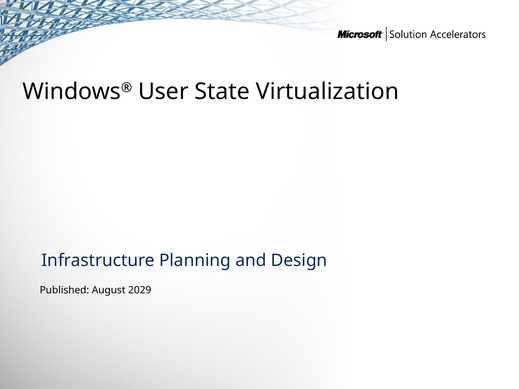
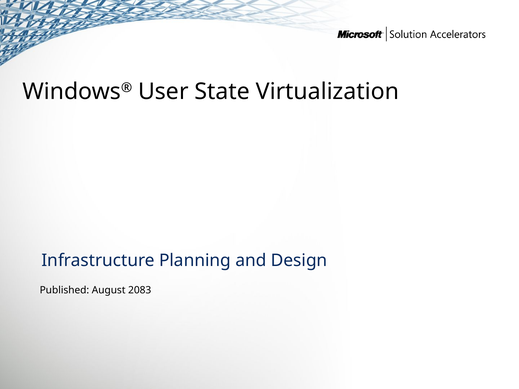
2029: 2029 -> 2083
